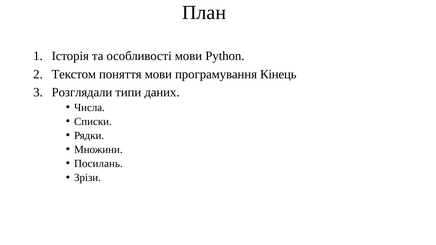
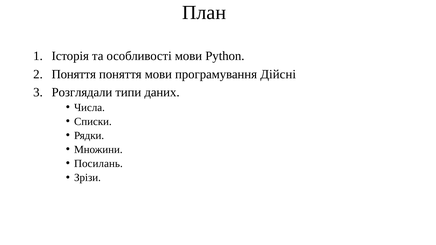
Текстом at (74, 74): Текстом -> Поняття
Кінець: Кінець -> Дійсні
